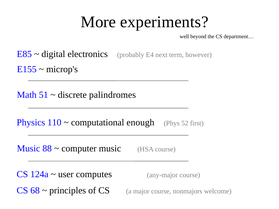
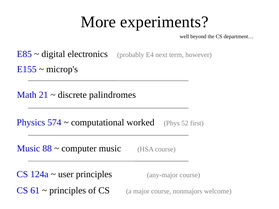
51: 51 -> 21
110: 110 -> 574
enough: enough -> worked
user computes: computes -> principles
68: 68 -> 61
